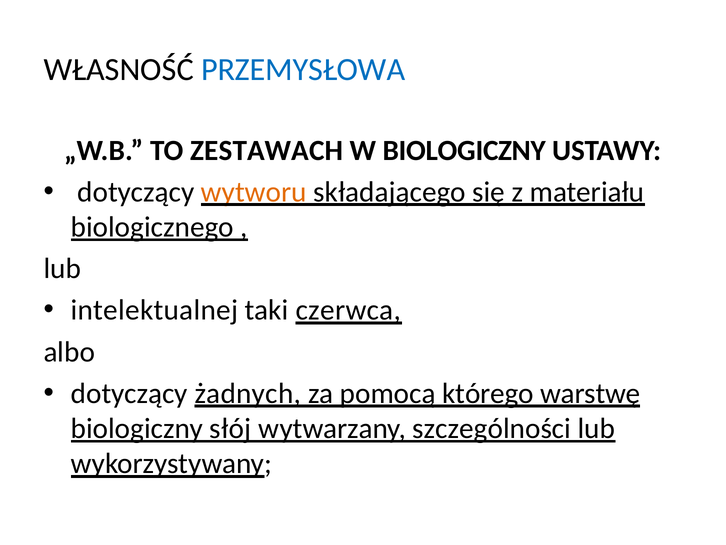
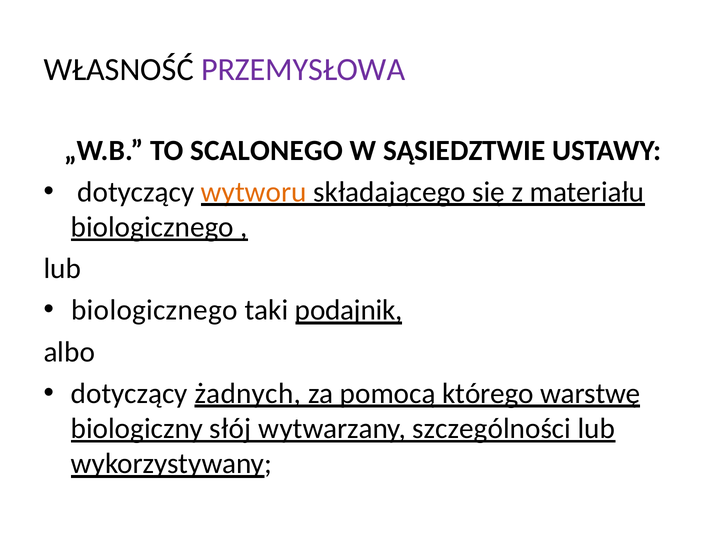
PRZEMYSŁOWA colour: blue -> purple
ZESTAWACH: ZESTAWACH -> SCALONEGO
W BIOLOGICZNY: BIOLOGICZNY -> SĄSIEDZTWIE
intelektualnej at (154, 310): intelektualnej -> biologicznego
czerwca: czerwca -> podajnik
